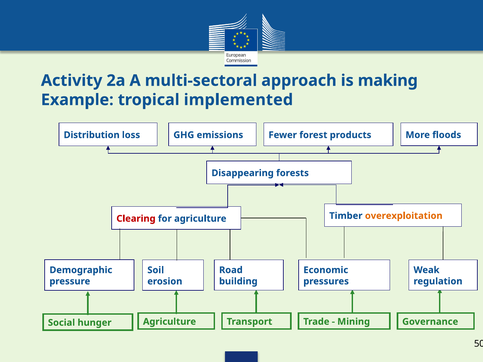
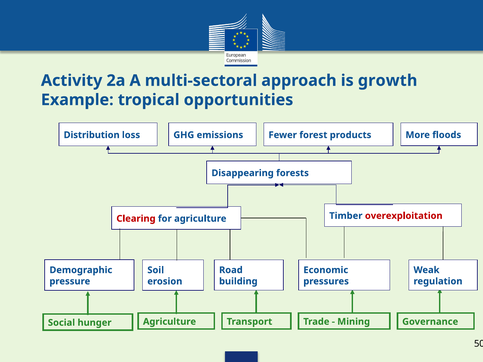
making: making -> growth
implemented: implemented -> opportunities
overexploitation colour: orange -> red
